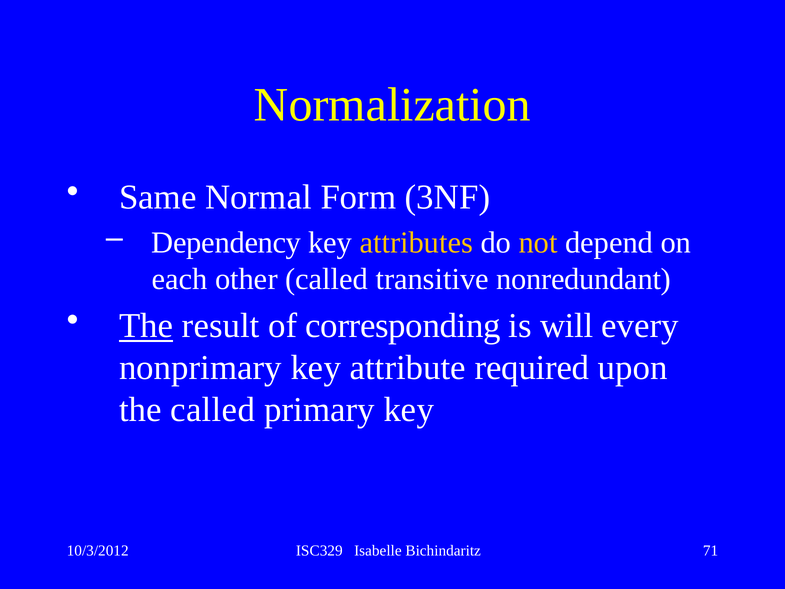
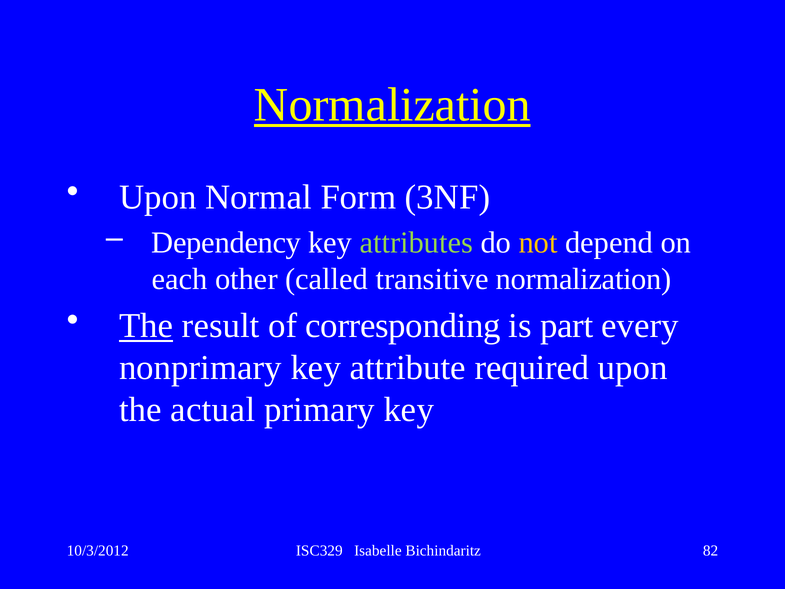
Normalization at (392, 105) underline: none -> present
Same at (158, 197): Same -> Upon
attributes colour: yellow -> light green
transitive nonredundant: nonredundant -> normalization
will: will -> part
the called: called -> actual
71: 71 -> 82
